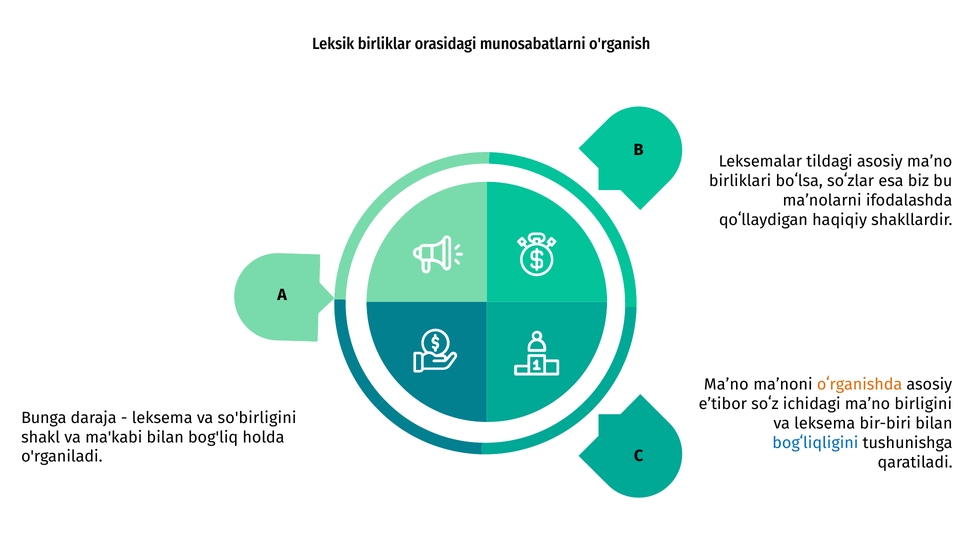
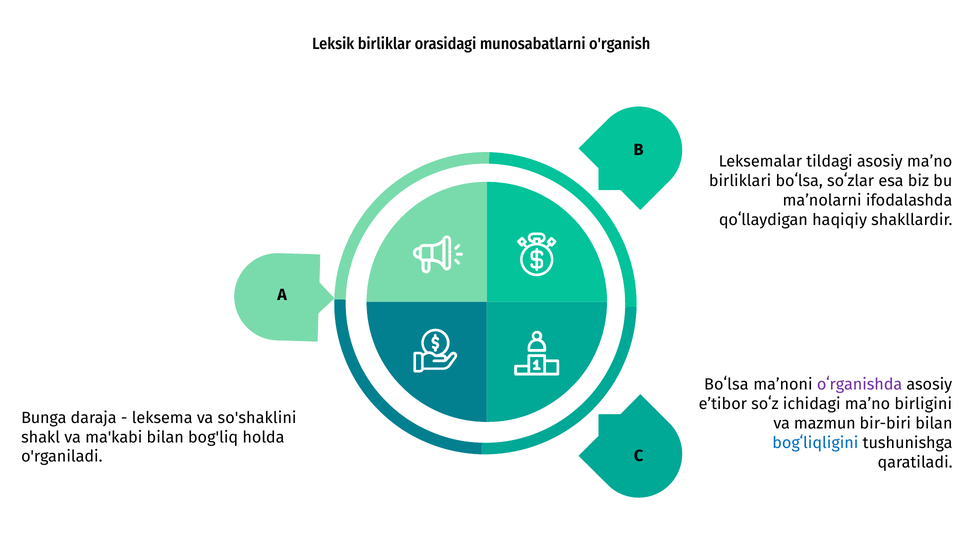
Maʼno at (726, 385): Maʼno -> Boʻlsa
oʻrganishda colour: orange -> purple
so'birligini: so'birligini -> so'shaklini
va leksema: leksema -> mazmun
